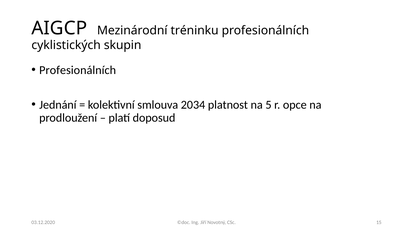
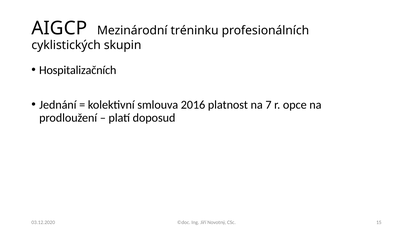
Profesionálních at (78, 70): Profesionálních -> Hospitalizačních
2034: 2034 -> 2016
5: 5 -> 7
